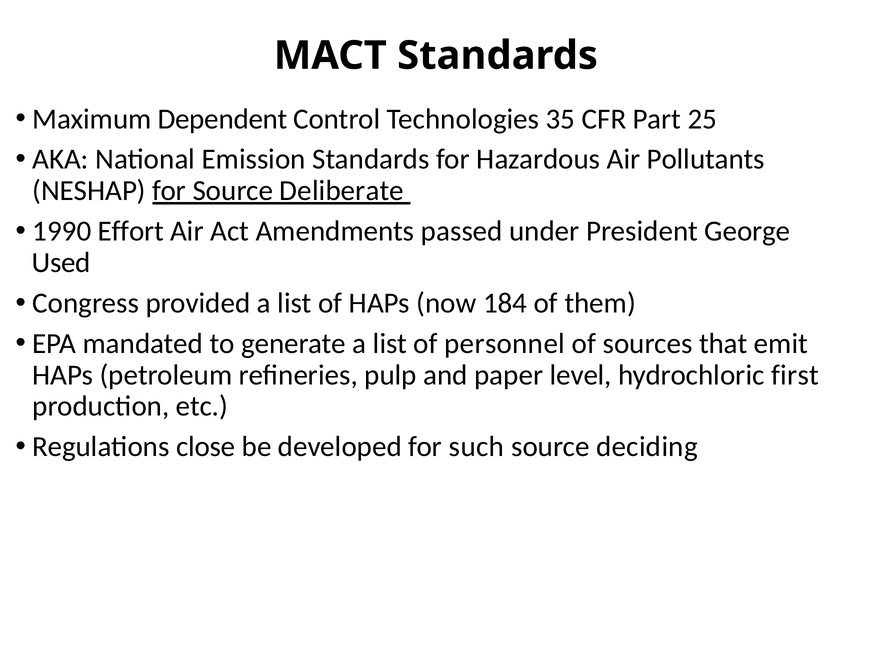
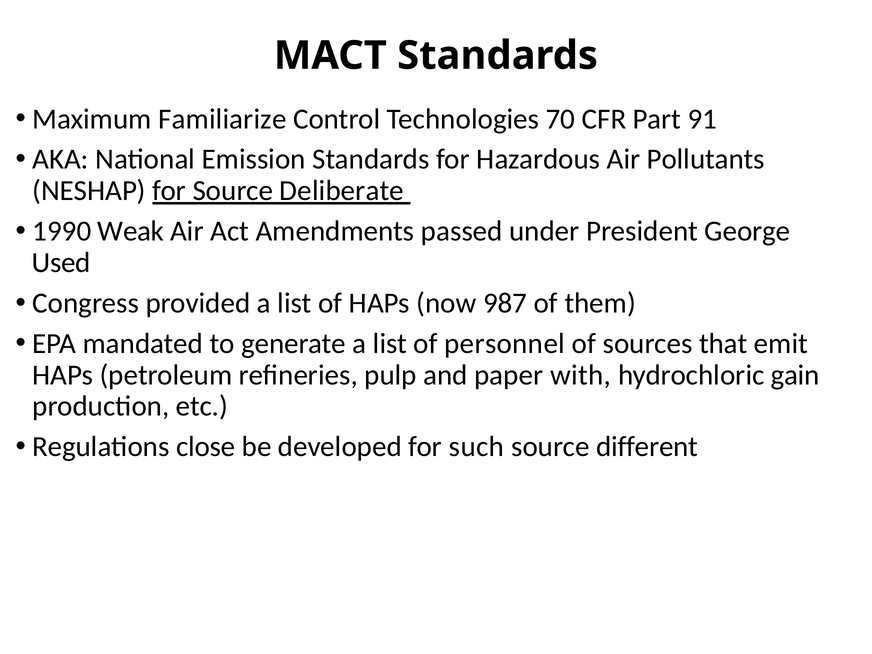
Dependent: Dependent -> Familiarize
35: 35 -> 70
25: 25 -> 91
Effort: Effort -> Weak
184: 184 -> 987
level: level -> with
first: first -> gain
deciding: deciding -> different
